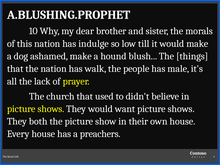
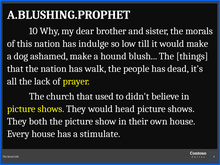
male: male -> dead
want: want -> head
preachers: preachers -> stimulate
